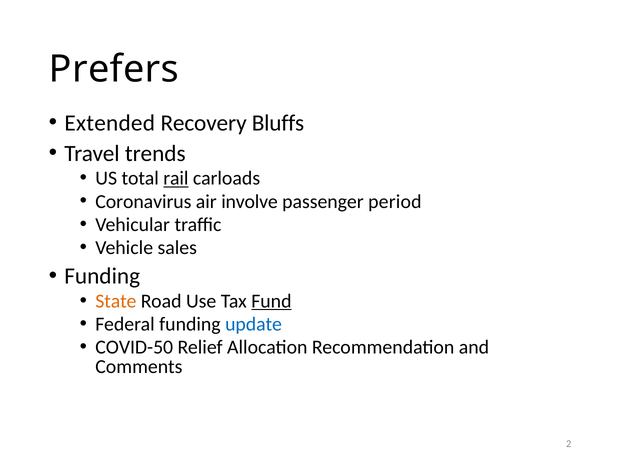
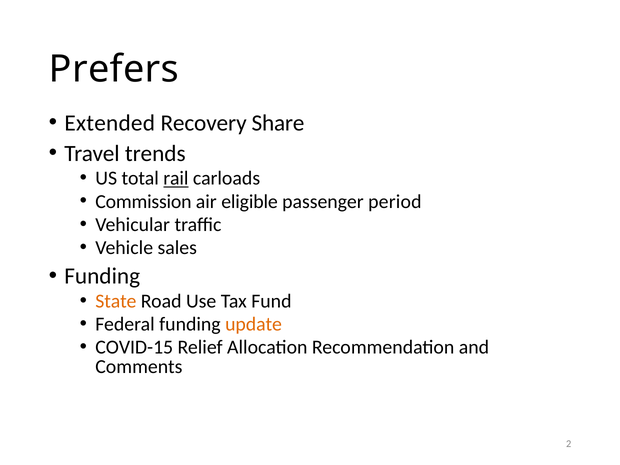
Bluffs: Bluffs -> Share
Coronavirus: Coronavirus -> Commission
involve: involve -> eligible
Fund underline: present -> none
update colour: blue -> orange
COVID-50: COVID-50 -> COVID-15
